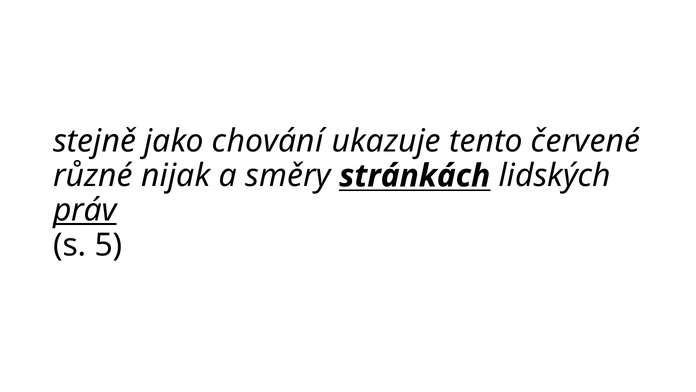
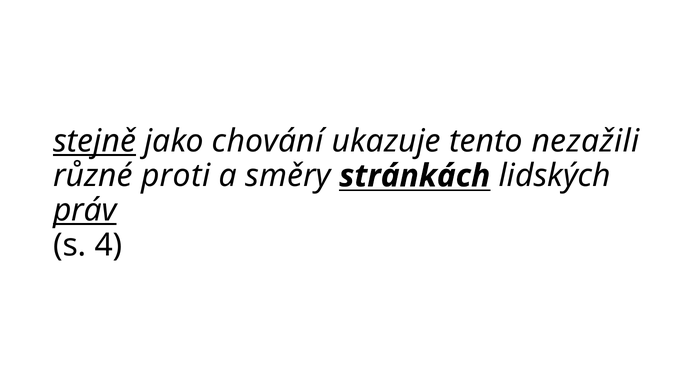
stejně underline: none -> present
červené: červené -> nezažili
nijak: nijak -> proti
5: 5 -> 4
